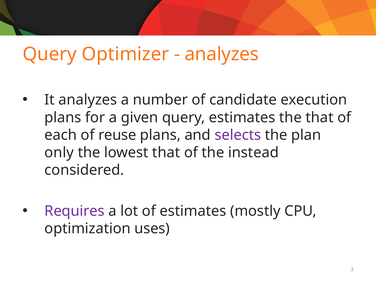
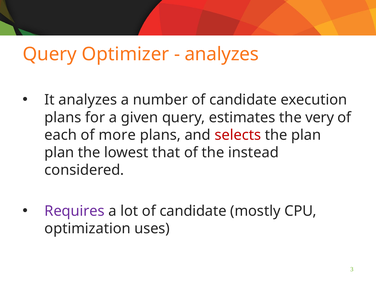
the that: that -> very
reuse: reuse -> more
selects colour: purple -> red
only at (59, 153): only -> plan
lot of estimates: estimates -> candidate
